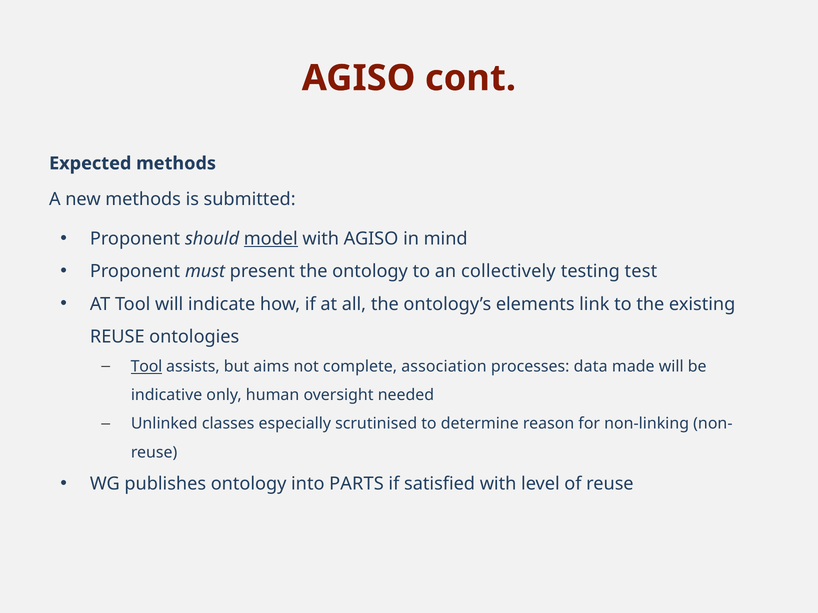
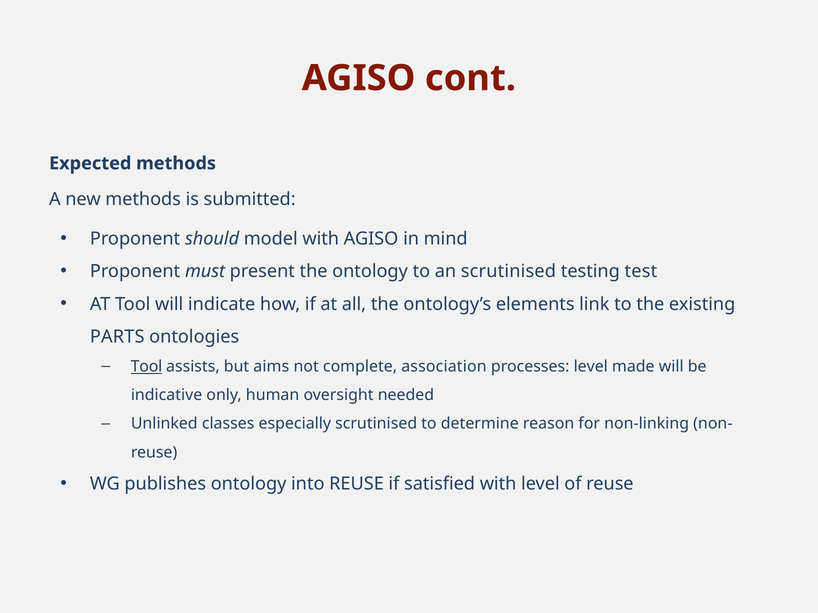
model underline: present -> none
an collectively: collectively -> scrutinised
REUSE at (117, 337): REUSE -> PARTS
processes data: data -> level
into PARTS: PARTS -> REUSE
